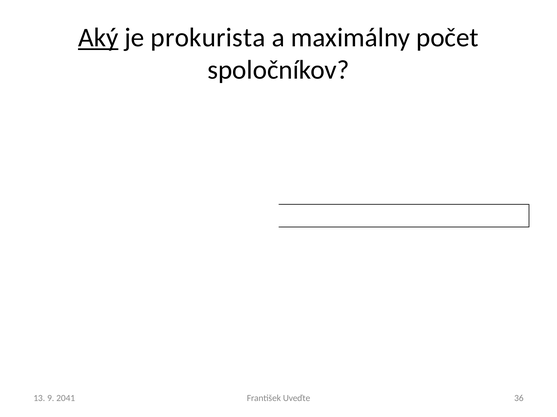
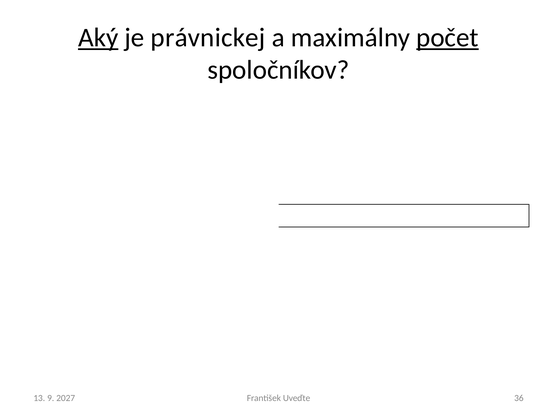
prokurista: prokurista -> právnickej
počet underline: none -> present
2041: 2041 -> 2027
